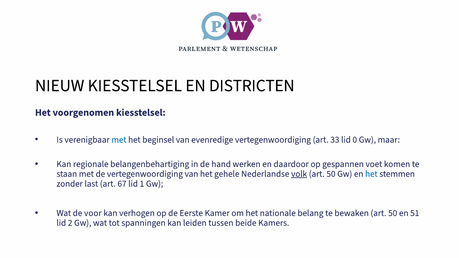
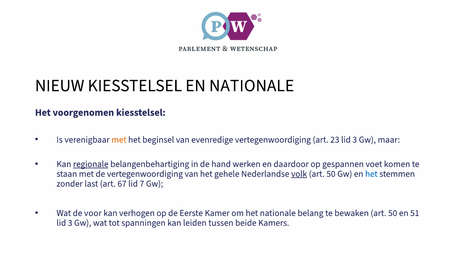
EN DISTRICTEN: DISTRICTEN -> NATIONALE
met at (119, 140) colour: blue -> orange
33: 33 -> 23
0 at (355, 140): 0 -> 3
regionale underline: none -> present
1: 1 -> 7
2 at (70, 223): 2 -> 3
